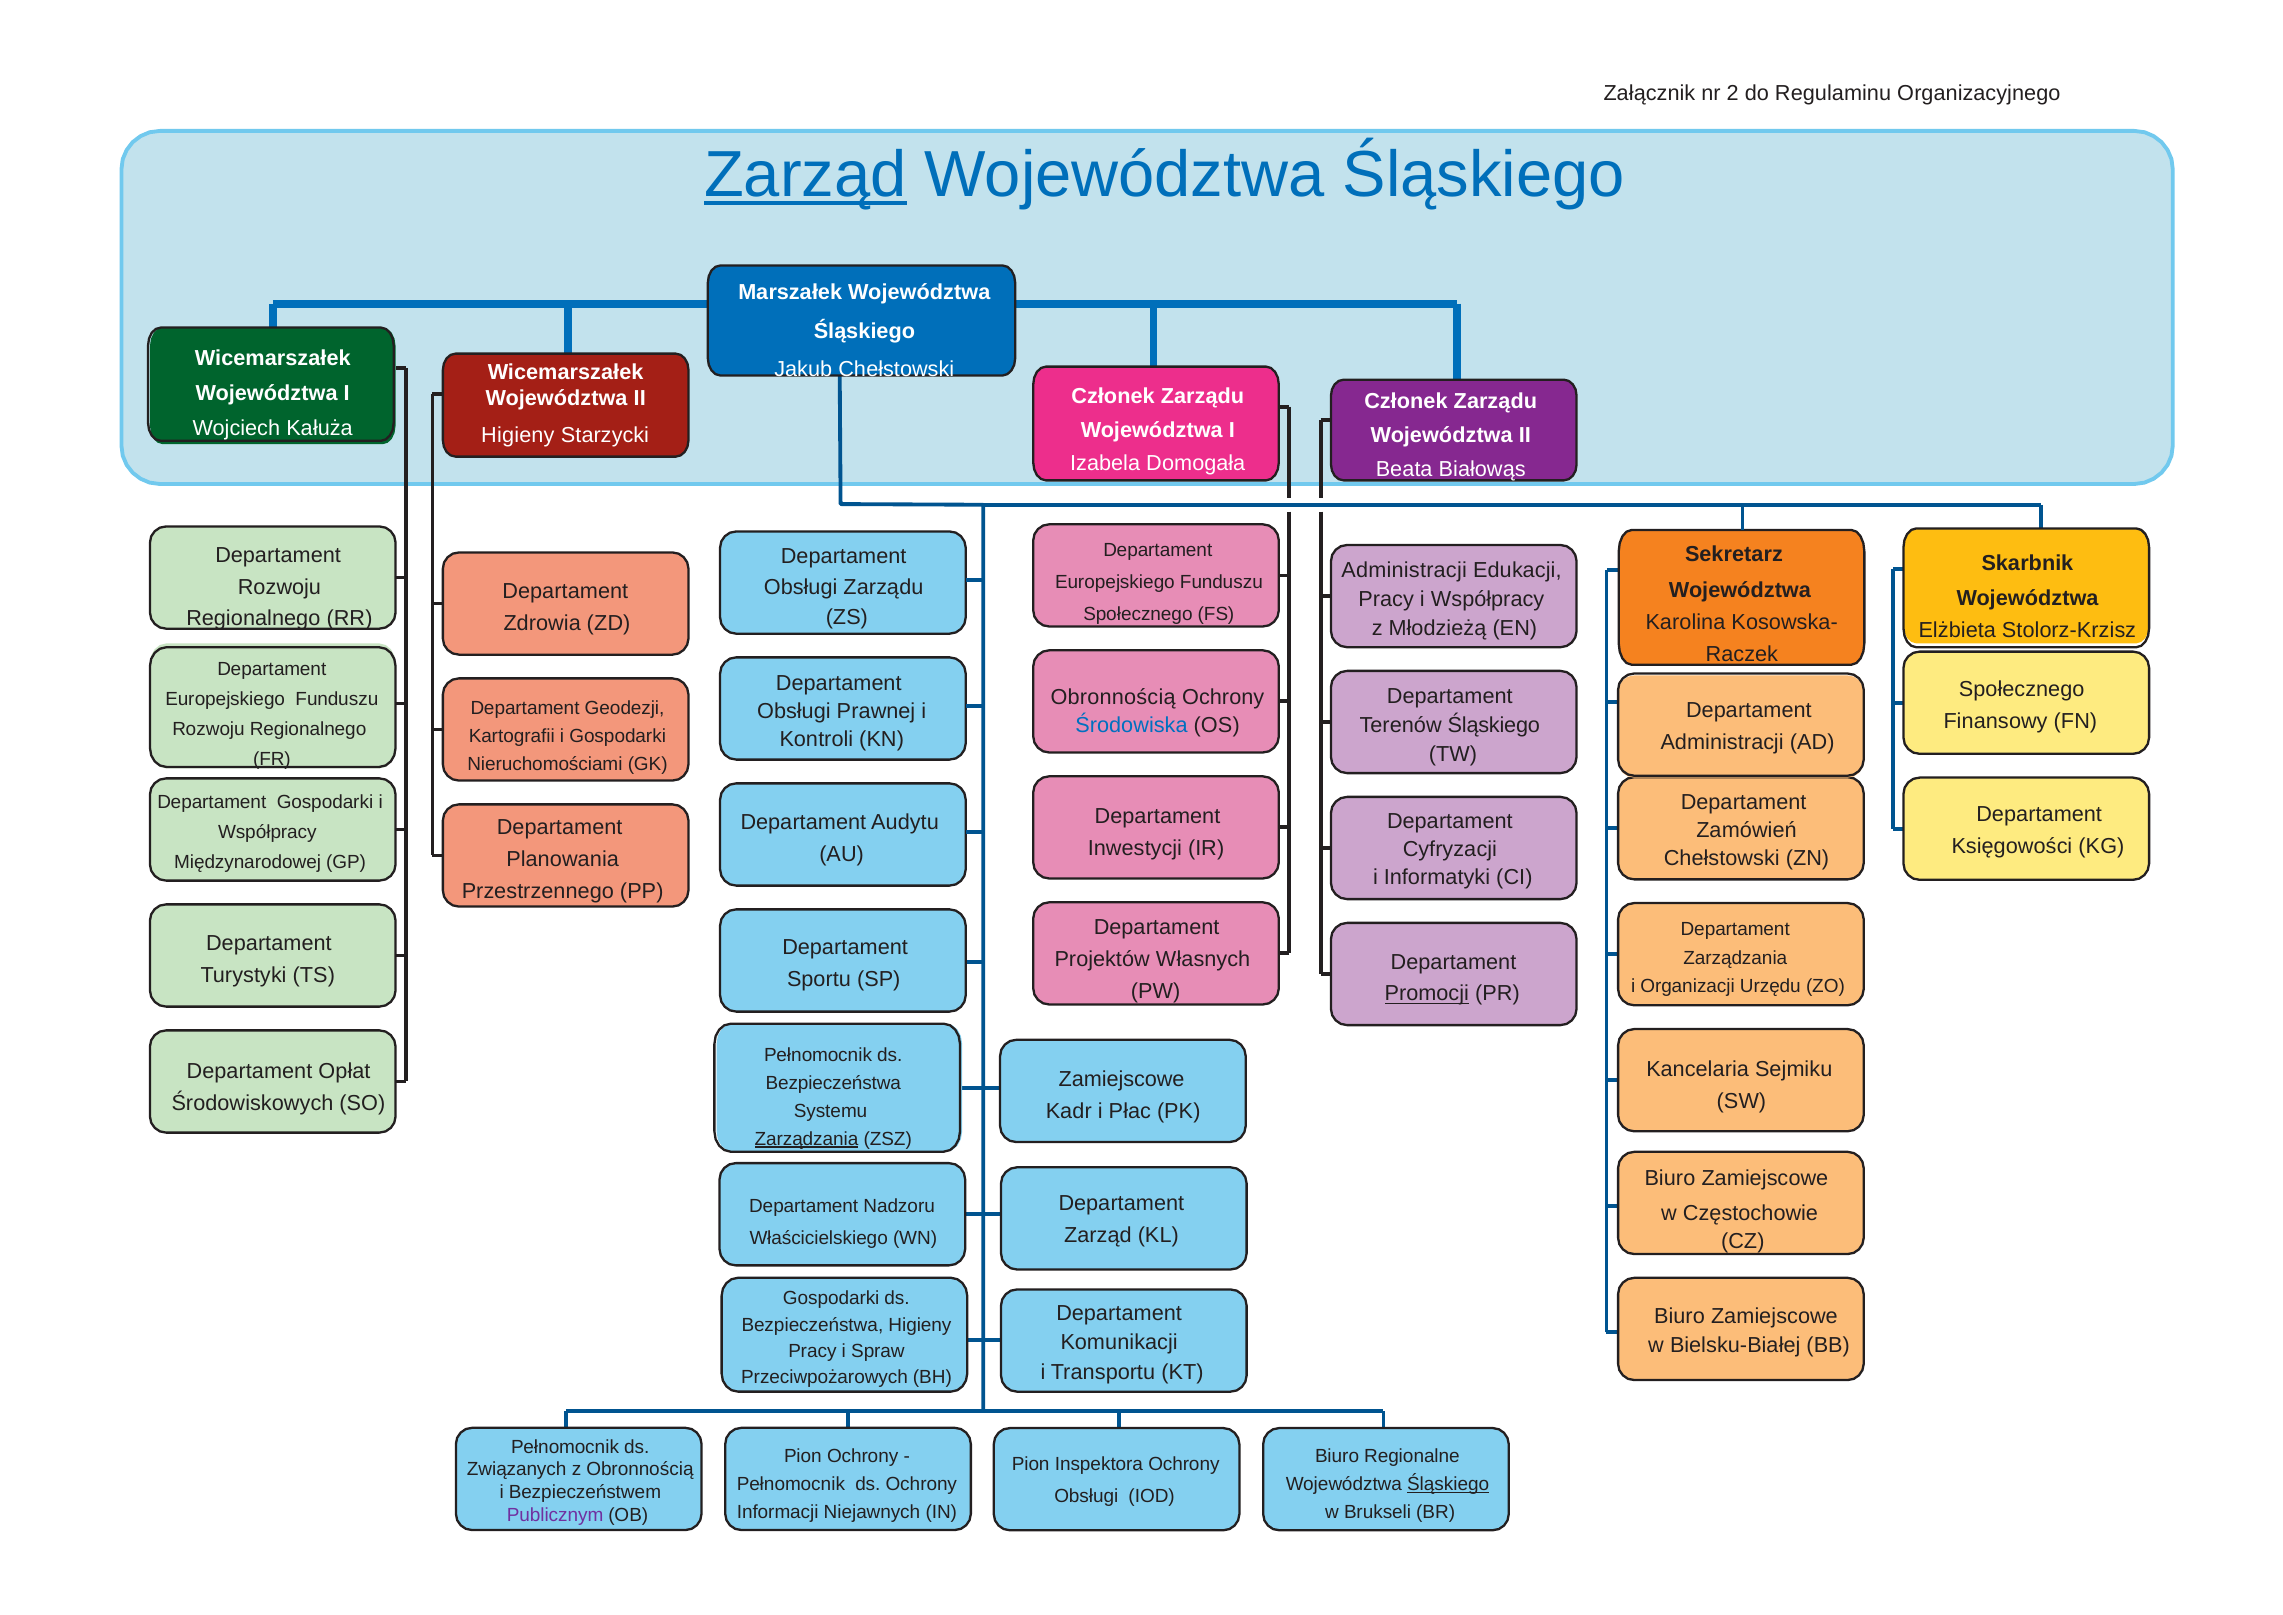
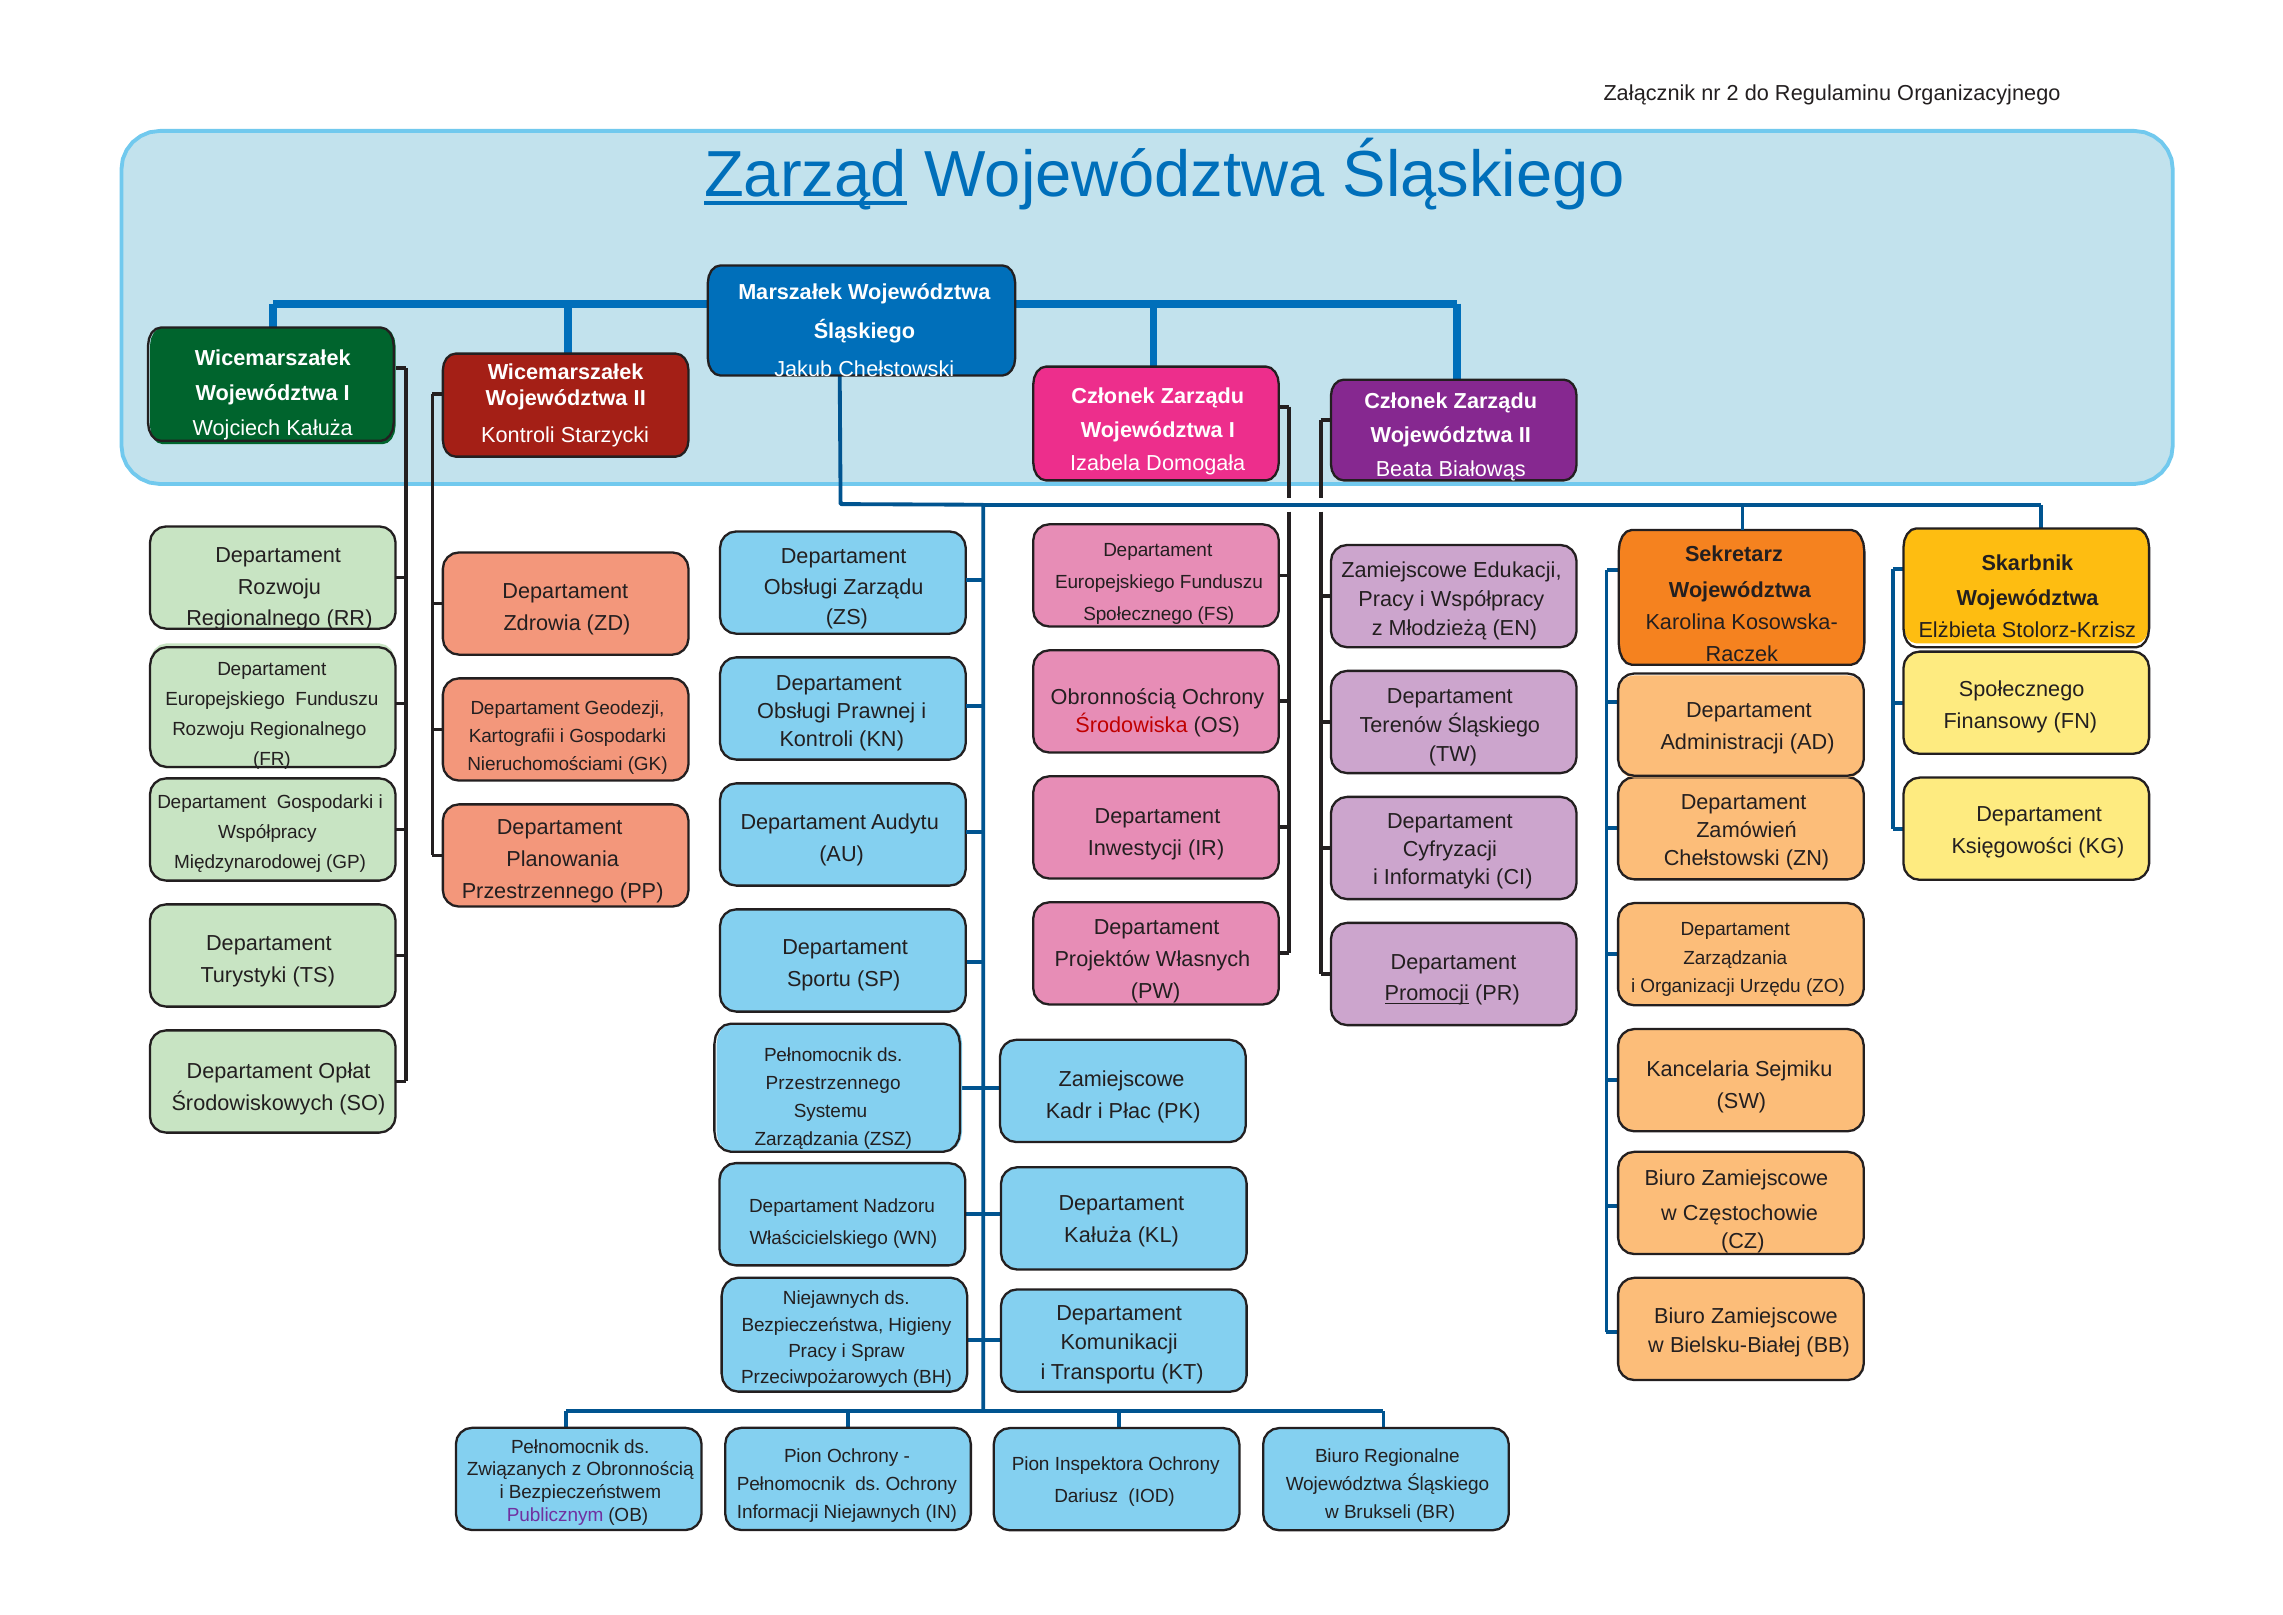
Higieny at (518, 435): Higieny -> Kontroli
Administracji at (1404, 570): Administracji -> Zamiejscowe
Środowiska colour: blue -> red
Bezpieczeństwa at (833, 1083): Bezpieczeństwa -> Przestrzennego
Zarządzania at (806, 1139) underline: present -> none
Zarząd at (1098, 1235): Zarząd -> Kałuża
Gospodarki at (831, 1298): Gospodarki -> Niejawnych
Śląskiego at (1448, 1484) underline: present -> none
Obsługi at (1086, 1496): Obsługi -> Dariusz
